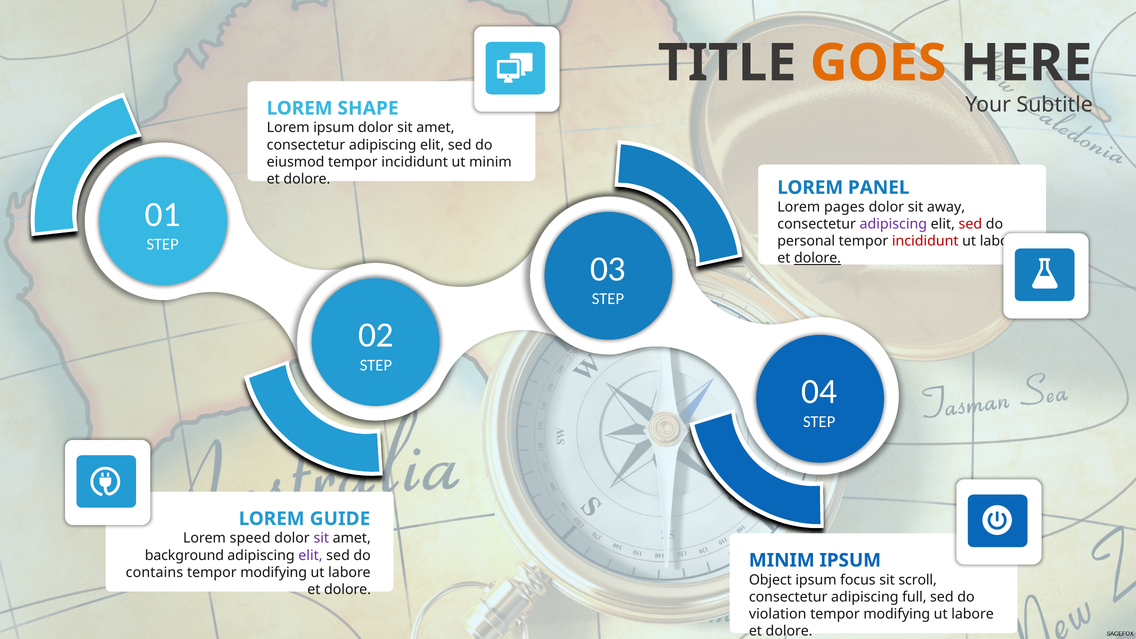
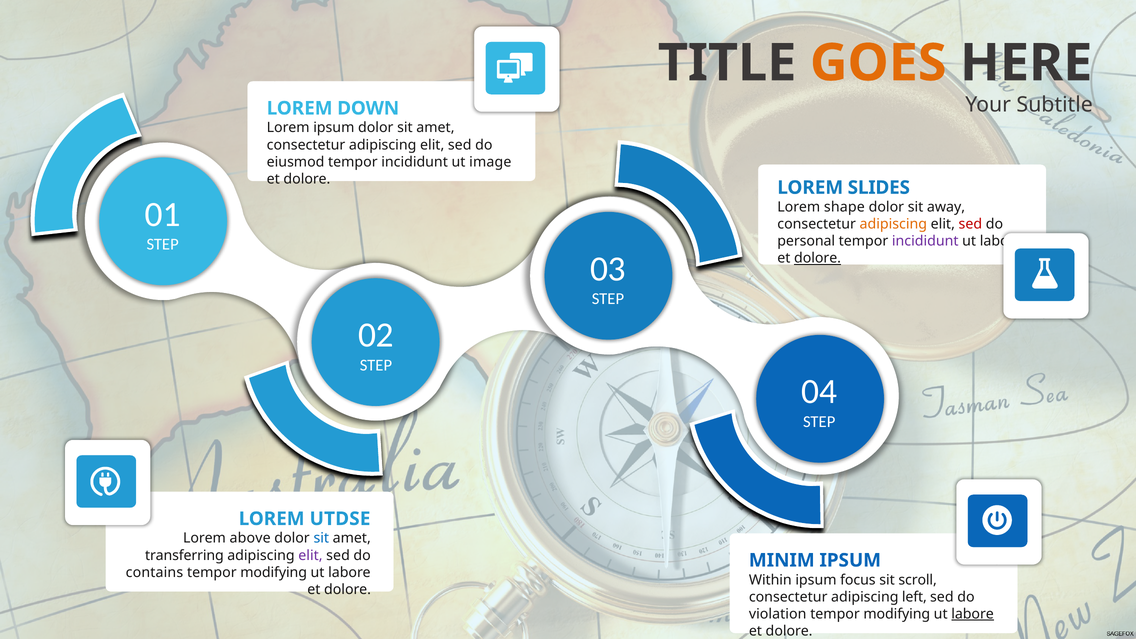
SHAPE: SHAPE -> DOWN
minim at (490, 162): minim -> image
PANEL: PANEL -> SLIDES
pages: pages -> shape
adipiscing at (893, 224) colour: purple -> orange
incididunt at (925, 241) colour: red -> purple
GUIDE: GUIDE -> UTDSE
speed: speed -> above
sit at (321, 538) colour: purple -> blue
background: background -> transferring
Object: Object -> Within
full: full -> left
labore at (973, 614) underline: none -> present
